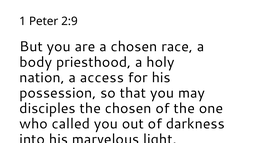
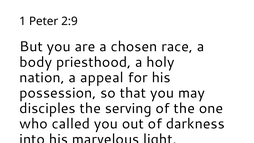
access: access -> appeal
the chosen: chosen -> serving
